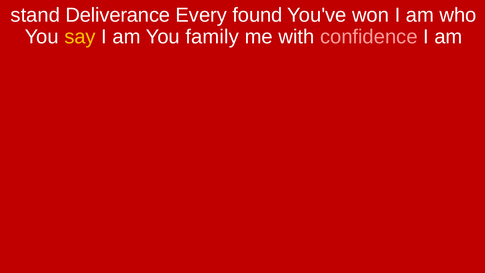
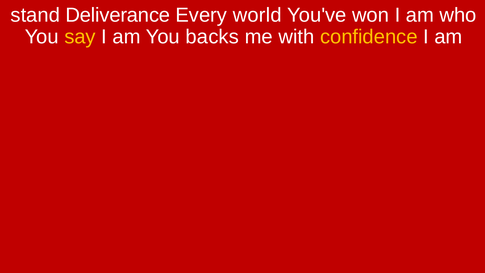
found: found -> world
family: family -> backs
confidence colour: pink -> yellow
